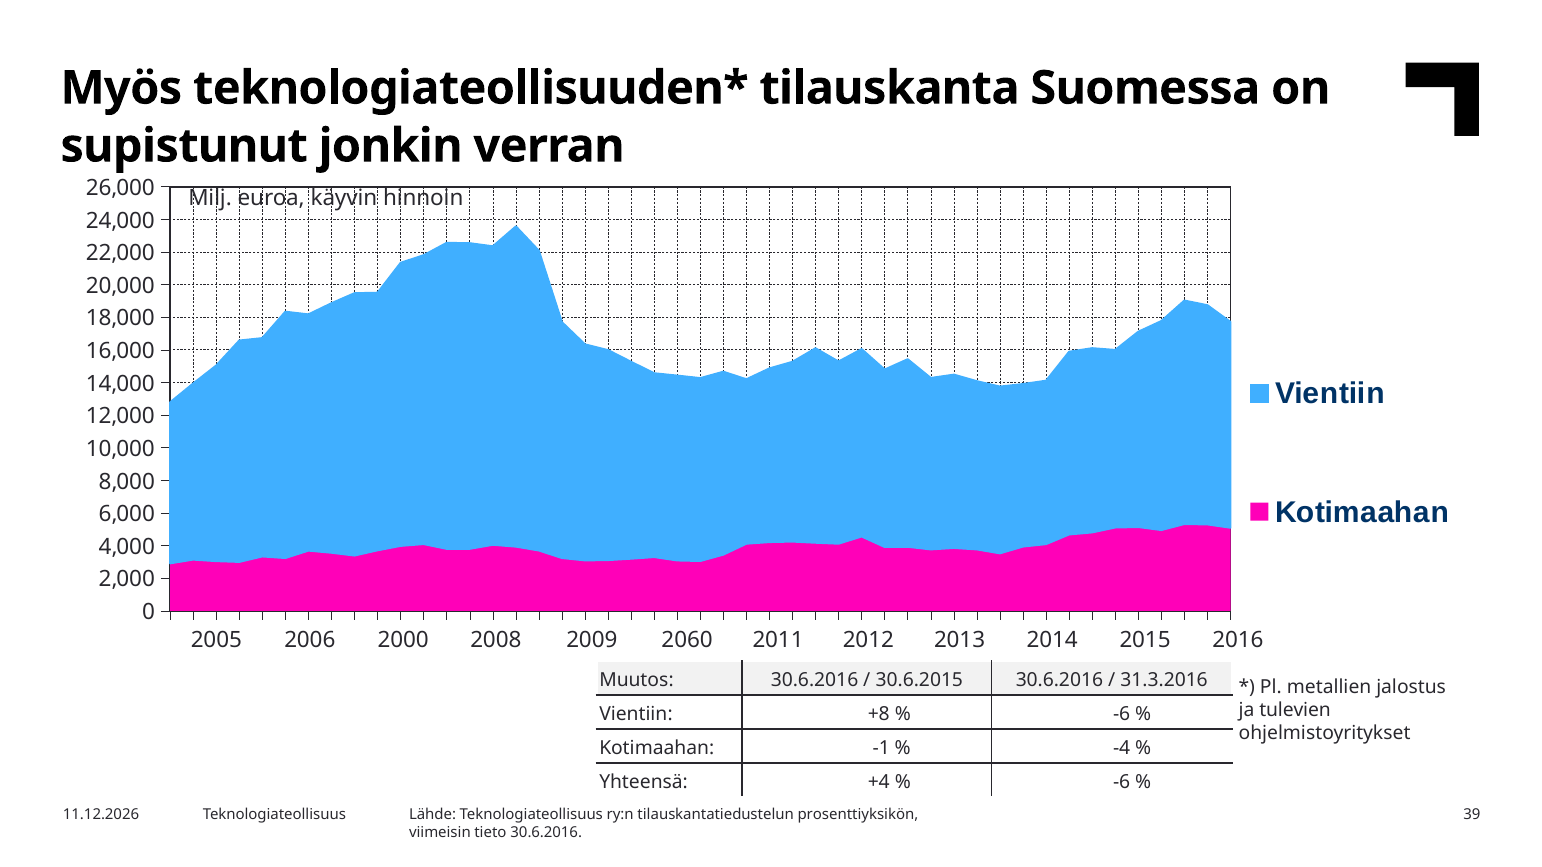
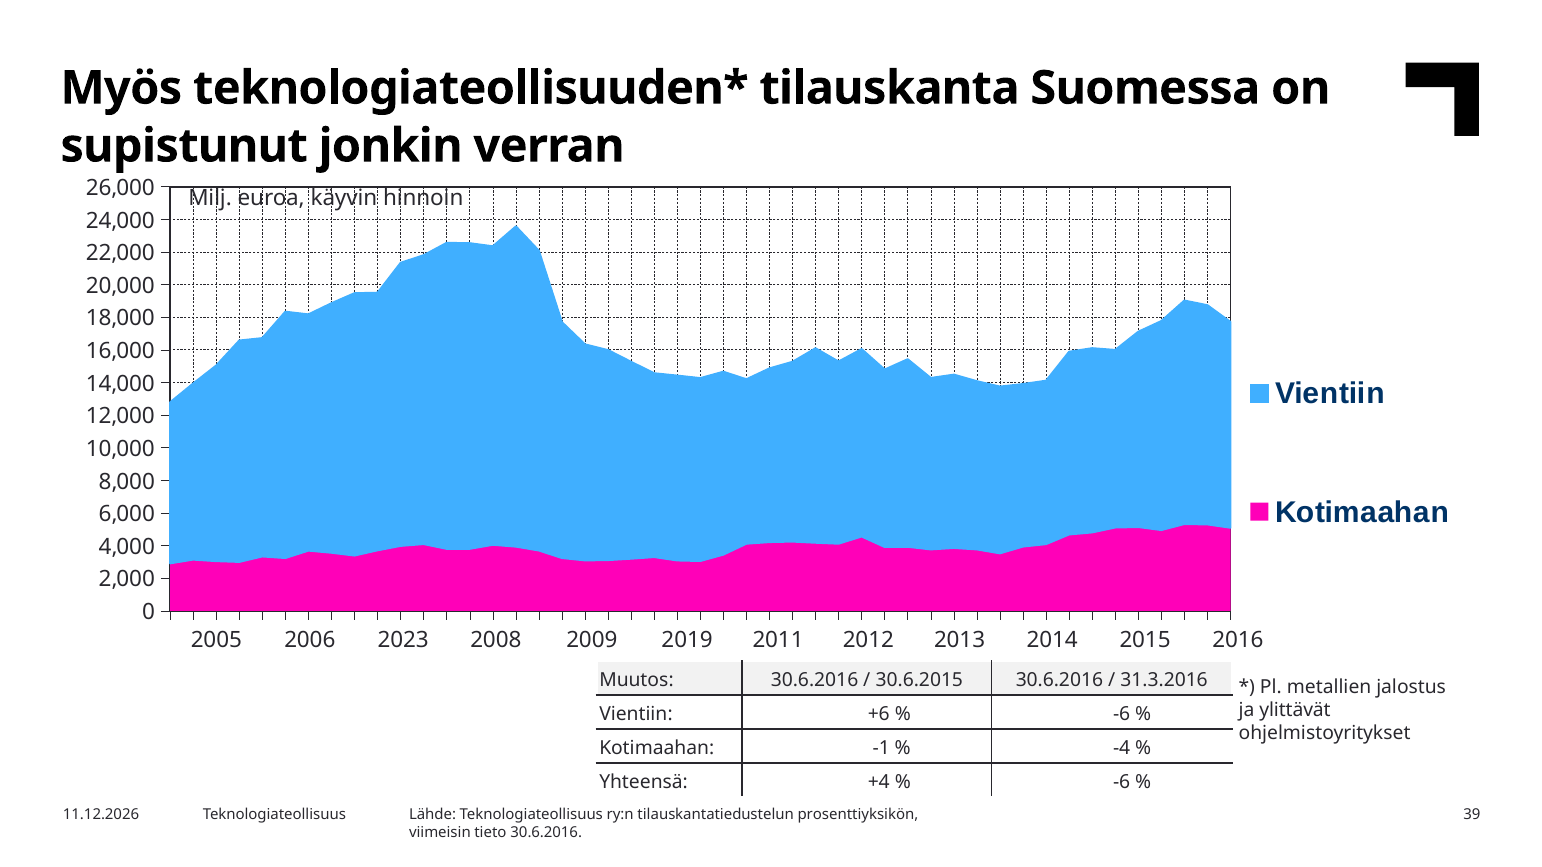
2000: 2000 -> 2023
2060: 2060 -> 2019
tulevien: tulevien -> ylittävät
+8: +8 -> +6
